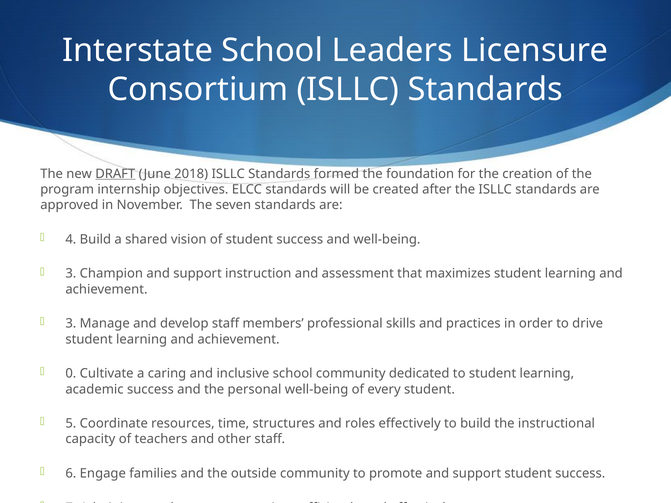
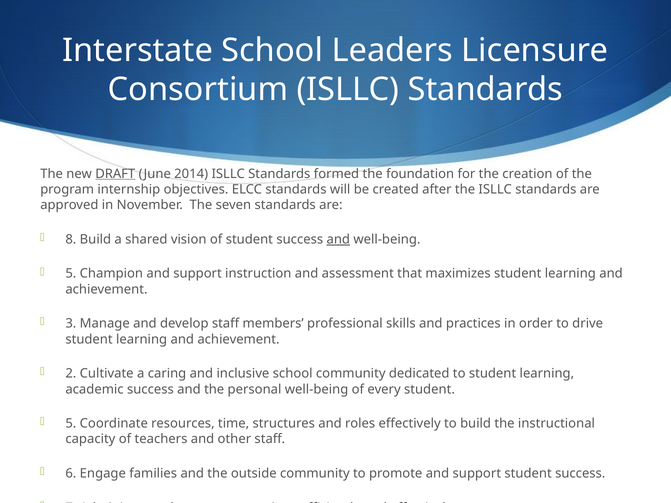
2018: 2018 -> 2014
4: 4 -> 8
and at (338, 239) underline: none -> present
3 at (71, 274): 3 -> 5
0: 0 -> 2
